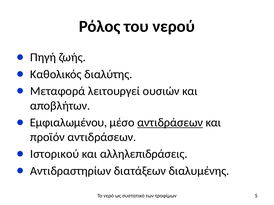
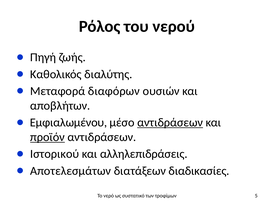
λειτουργεί: λειτουργεί -> διαφόρων
προϊόν underline: none -> present
Αντιδραστηρίων: Αντιδραστηρίων -> Αποτελεσμάτων
διαλυμένης: διαλυμένης -> διαδικασίες
